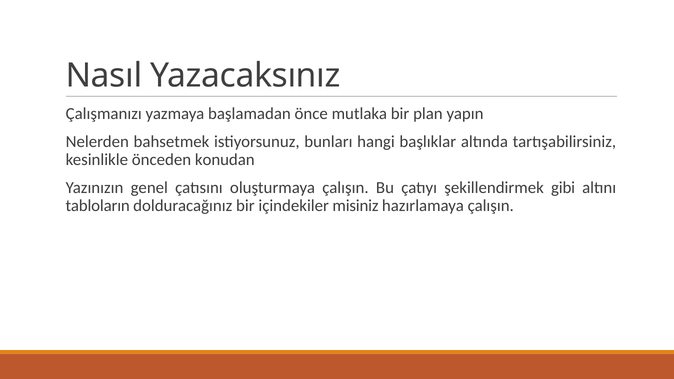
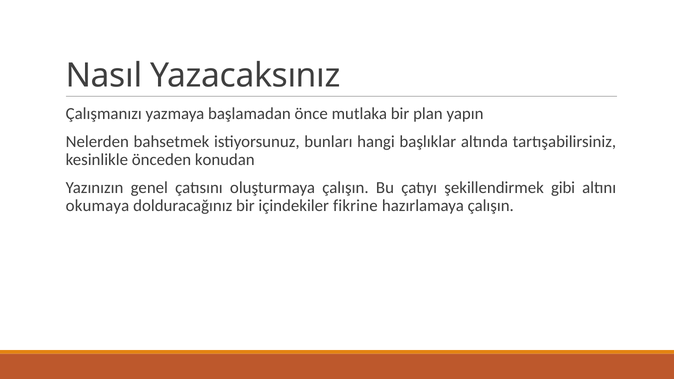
tabloların: tabloların -> okumaya
misiniz: misiniz -> fikrine
